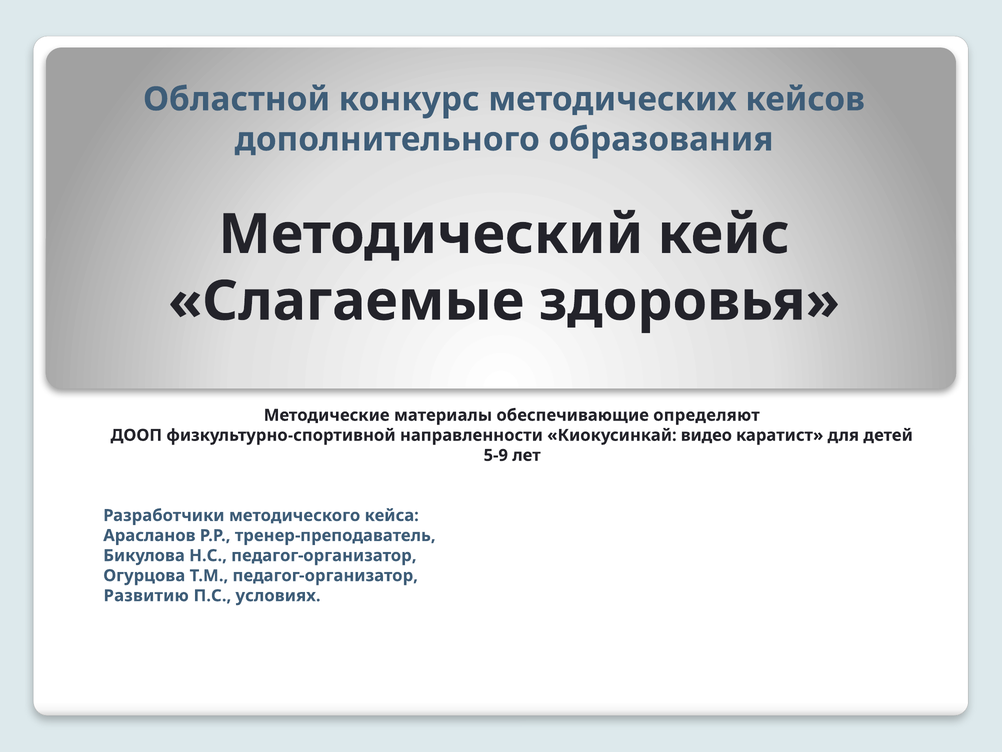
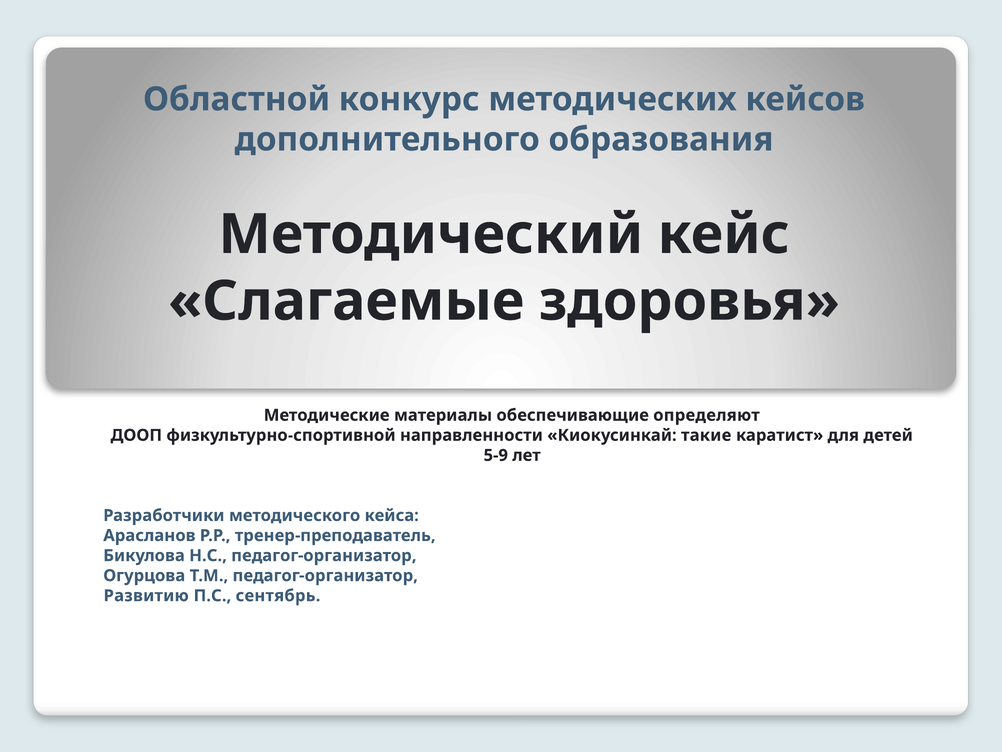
видео: видео -> такие
условиях: условиях -> сентябрь
